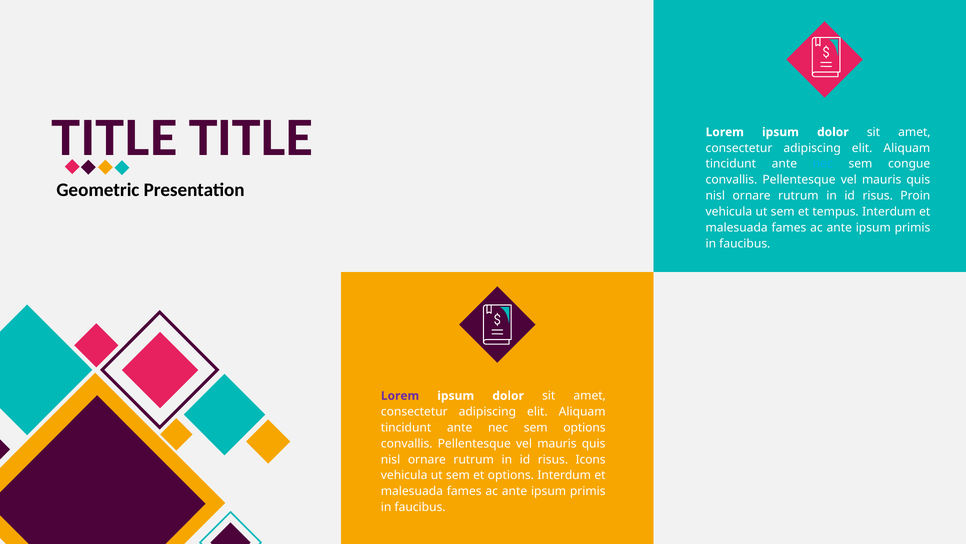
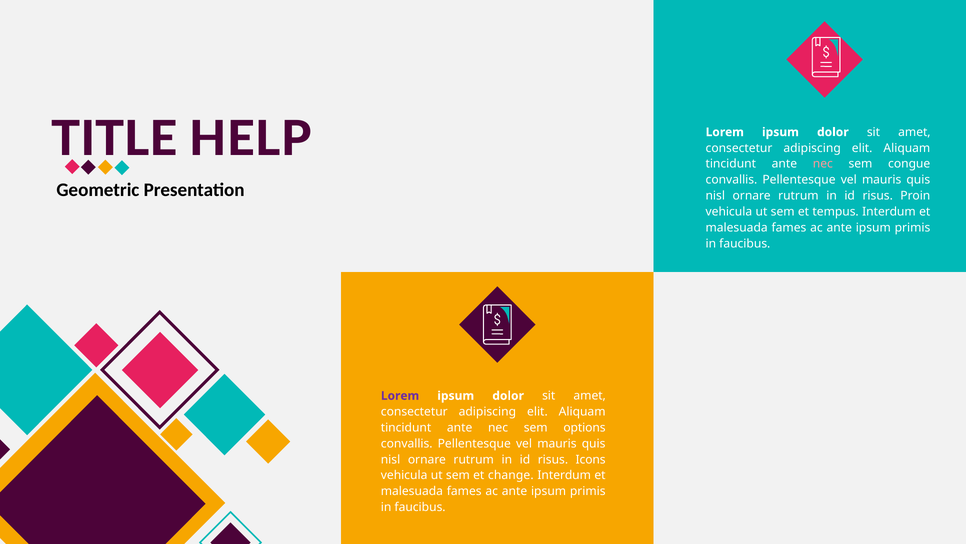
TITLE TITLE: TITLE -> HELP
nec at (823, 164) colour: light blue -> pink
et options: options -> change
